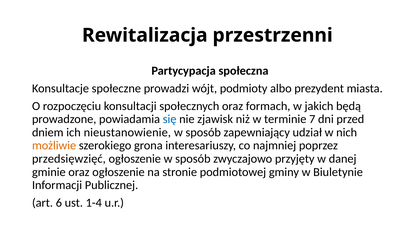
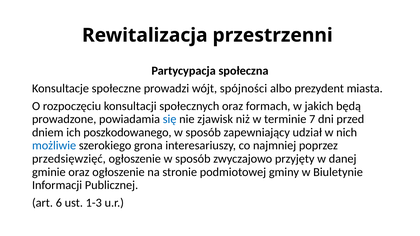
podmioty: podmioty -> spójności
nieustanowienie: nieustanowienie -> poszkodowanego
możliwie colour: orange -> blue
1-4: 1-4 -> 1-3
